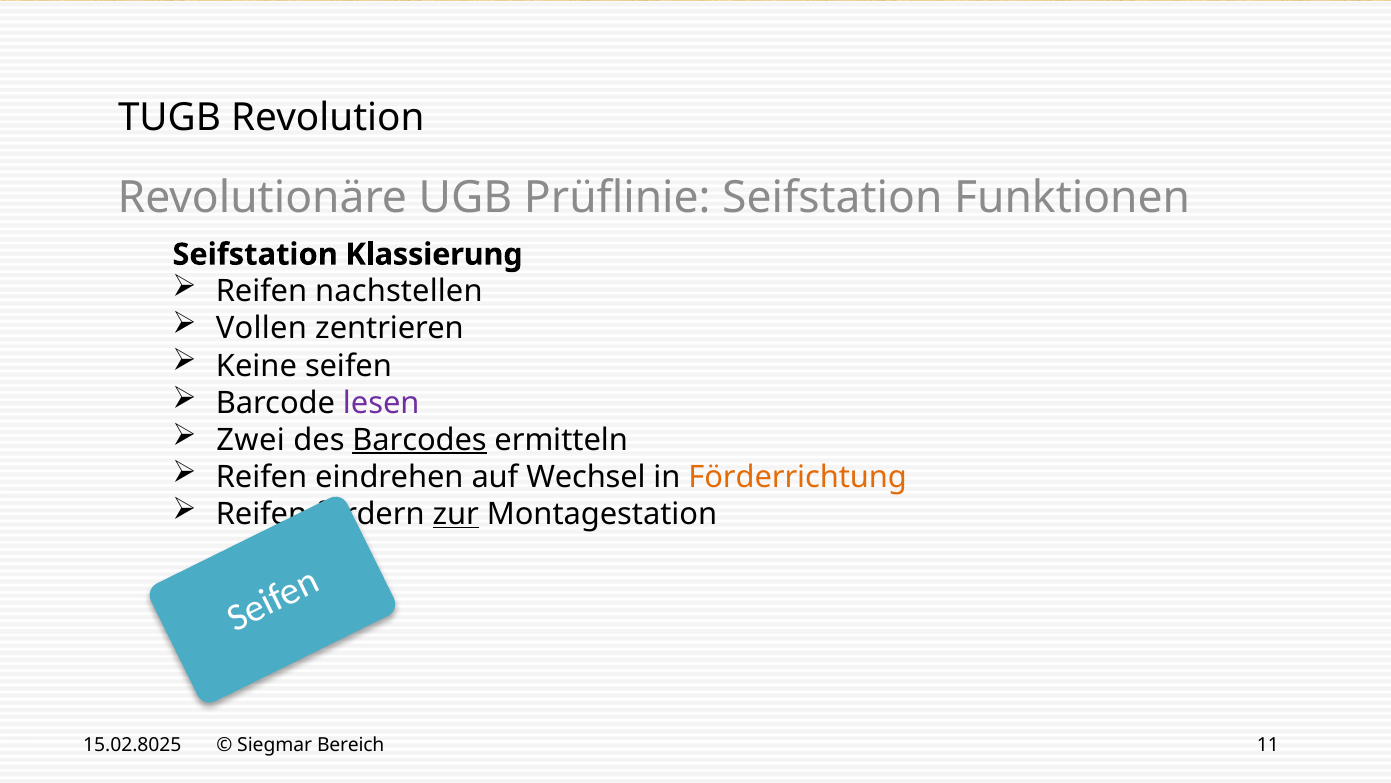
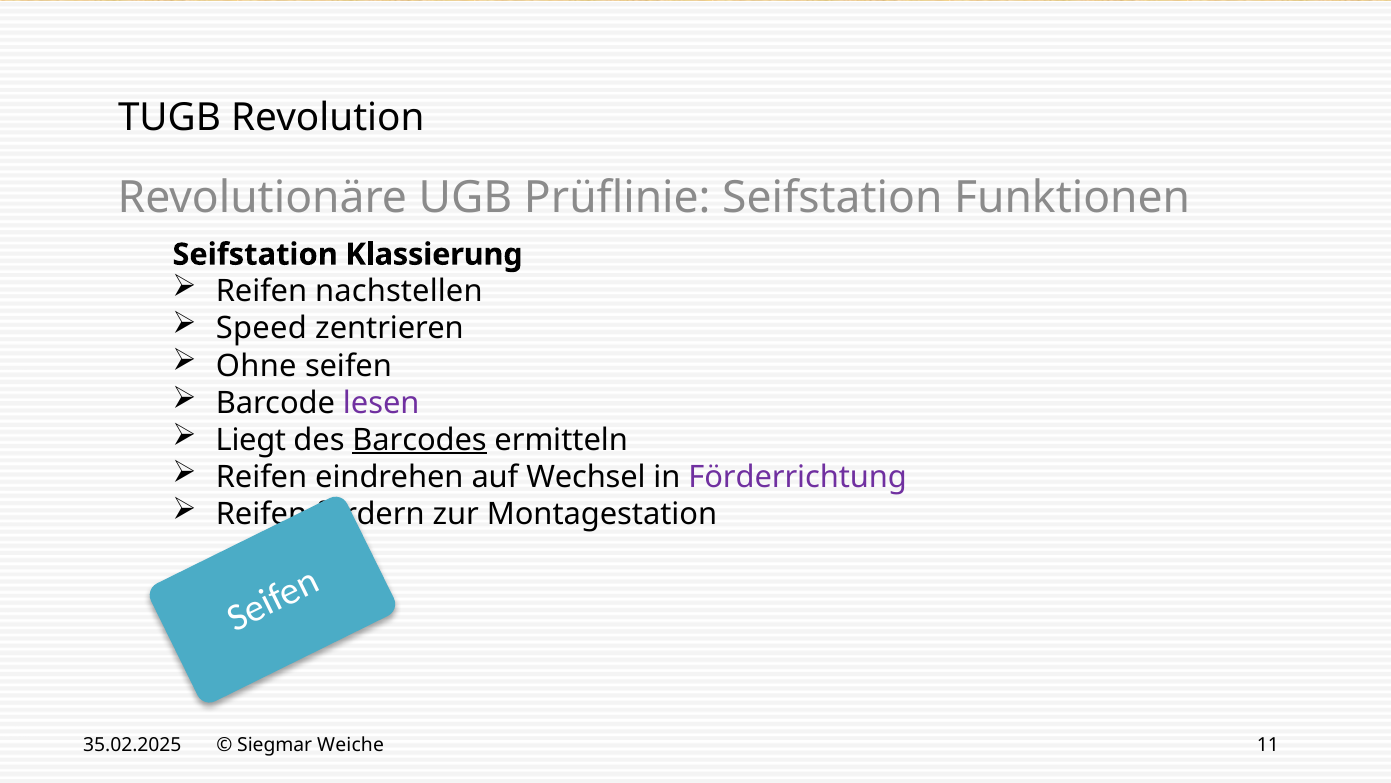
Vollen: Vollen -> Speed
Keine: Keine -> Ohne
Zwei: Zwei -> Liegt
Förderrichtung colour: orange -> purple
zur underline: present -> none
15.02.8025: 15.02.8025 -> 35.02.2025
Bereich: Bereich -> Weiche
